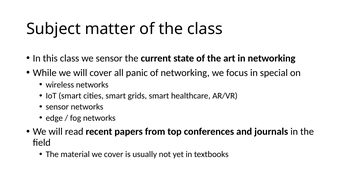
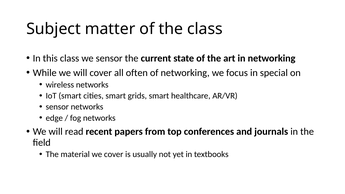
panic: panic -> often
